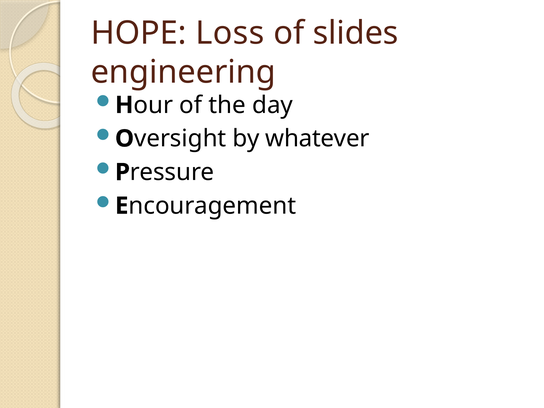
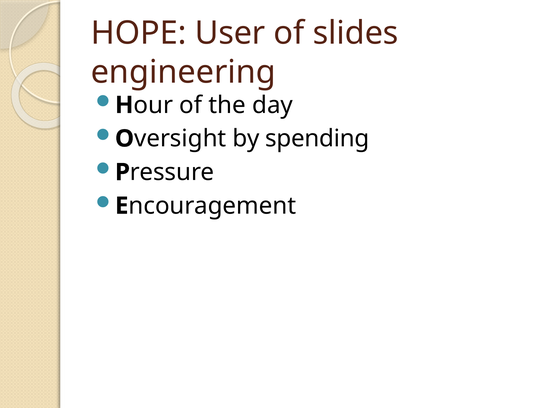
Loss: Loss -> User
whatever: whatever -> spending
